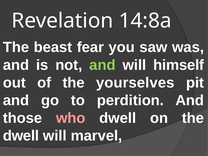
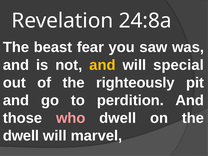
14:8a: 14:8a -> 24:8a
and at (102, 65) colour: light green -> yellow
himself: himself -> special
yourselves: yourselves -> righteously
